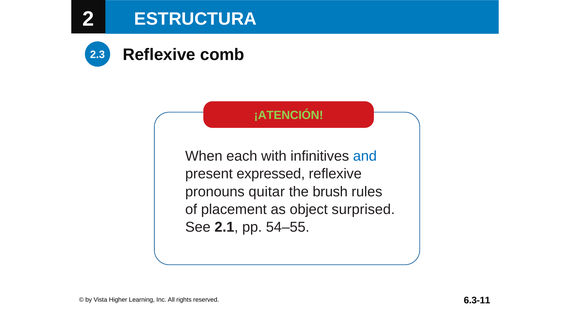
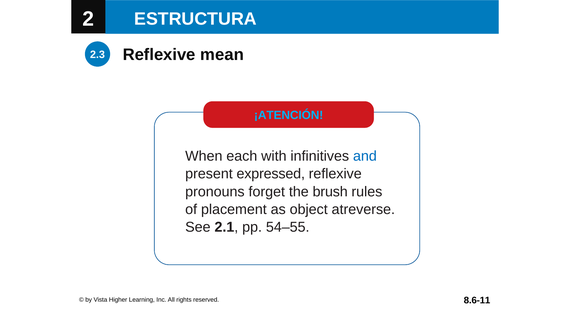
comb: comb -> mean
¡ATENCIÓN colour: light green -> light blue
quitar: quitar -> forget
surprised: surprised -> atreverse
6.3-11: 6.3-11 -> 8.6-11
